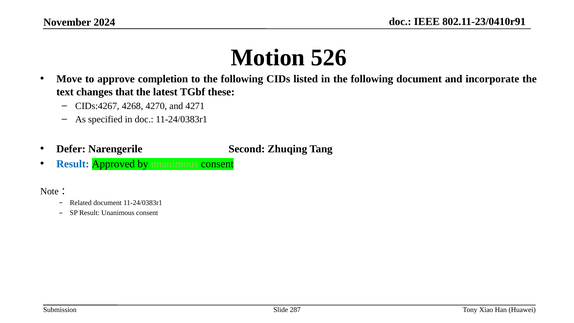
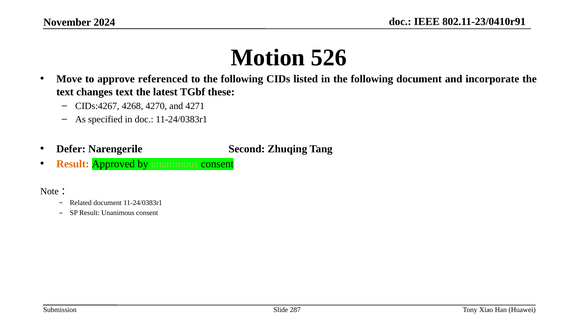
completion: completion -> referenced
changes that: that -> text
Result at (73, 164) colour: blue -> orange
